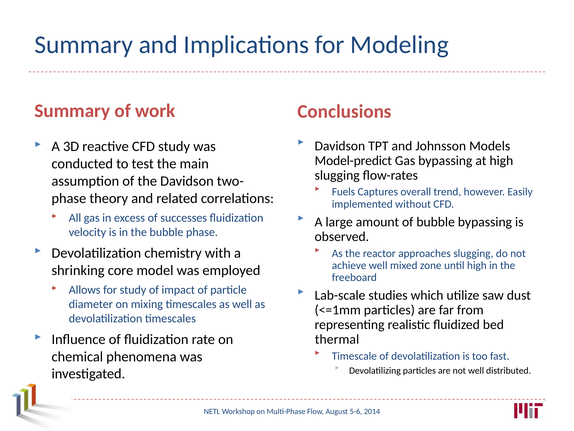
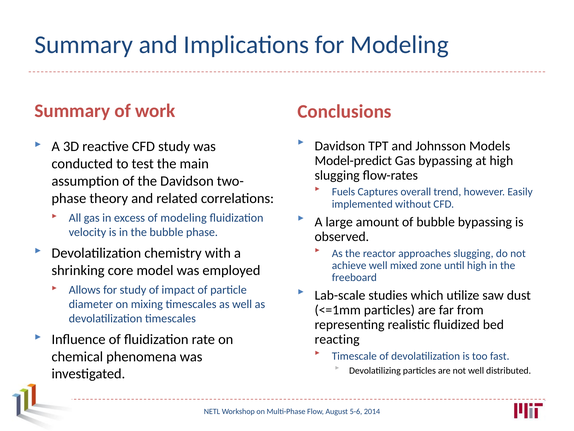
of successes: successes -> modeling
thermal: thermal -> reacting
